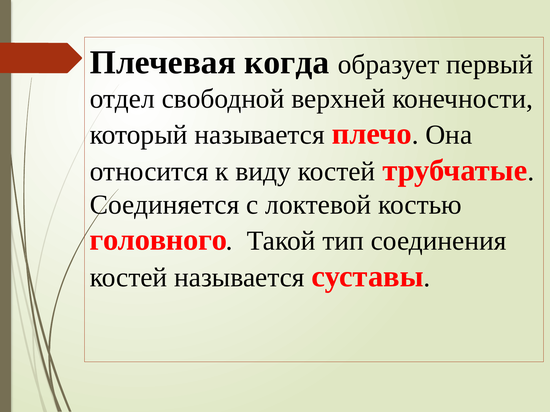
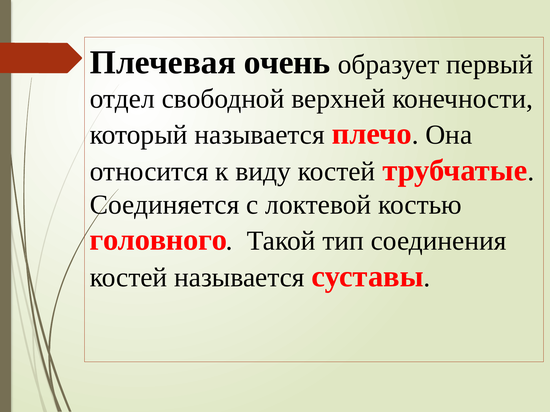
когда: когда -> очень
